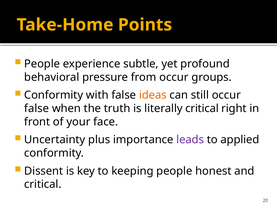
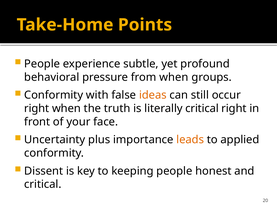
from occur: occur -> when
false at (37, 109): false -> right
leads colour: purple -> orange
